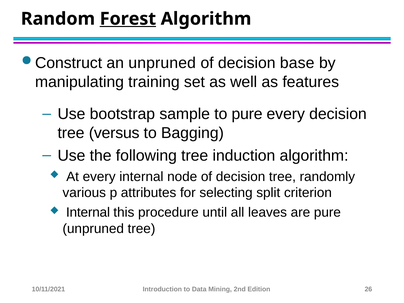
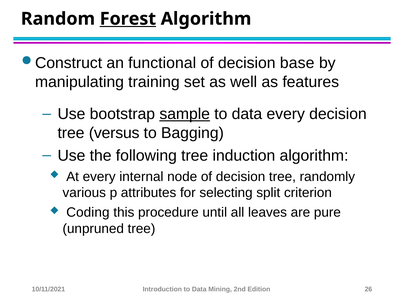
an unpruned: unpruned -> functional
sample underline: none -> present
pure at (247, 114): pure -> data
Internal at (88, 212): Internal -> Coding
